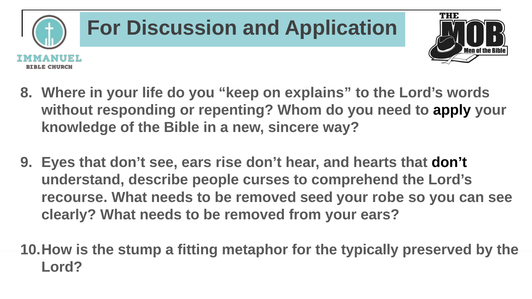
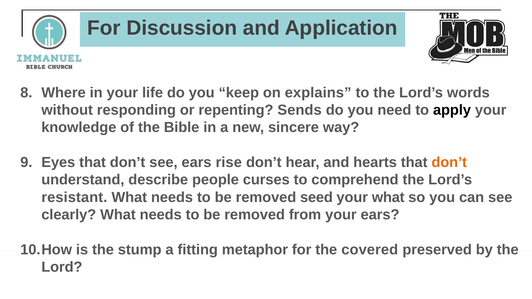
Whom: Whom -> Sends
don’t at (449, 162) colour: black -> orange
recourse: recourse -> resistant
your robe: robe -> what
typically: typically -> covered
